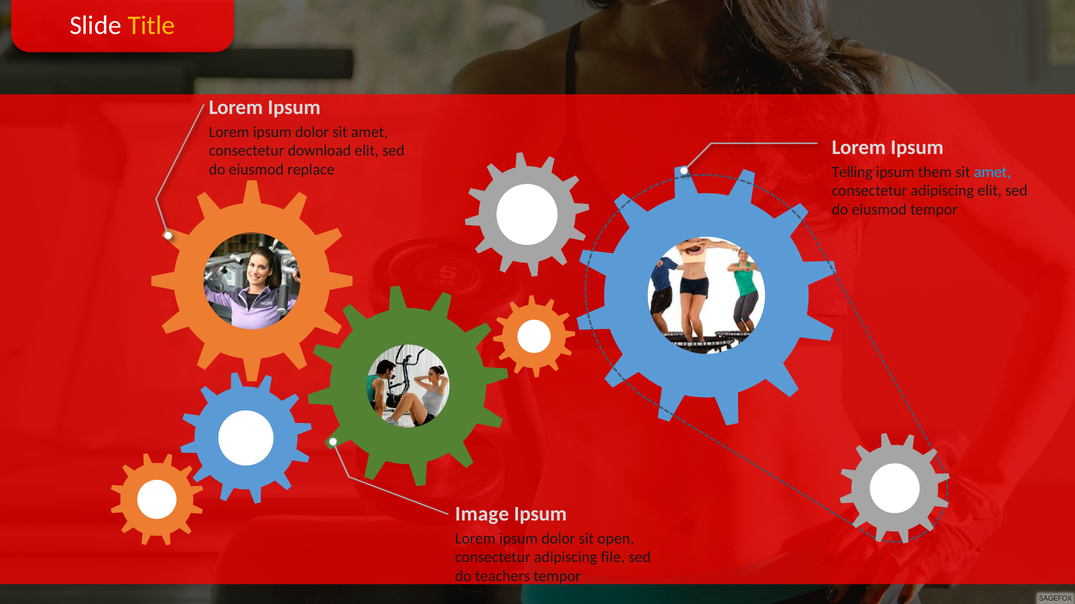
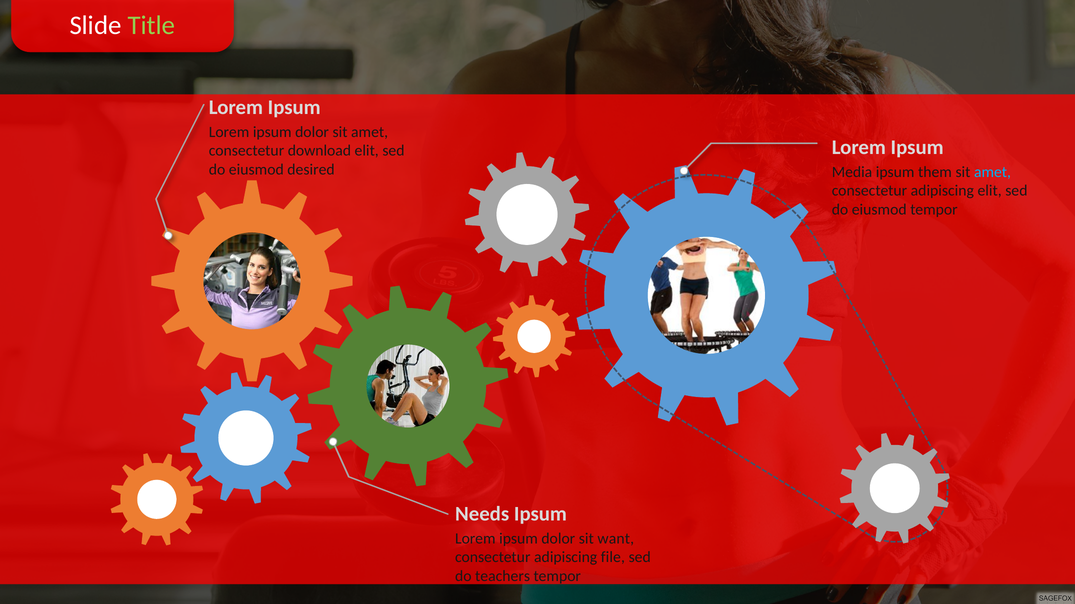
Title colour: yellow -> light green
replace: replace -> desired
Telling: Telling -> Media
Image: Image -> Needs
open: open -> want
